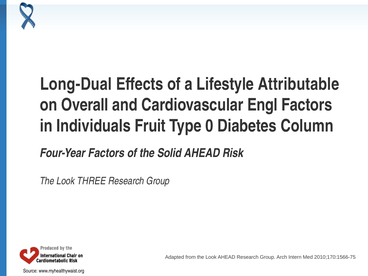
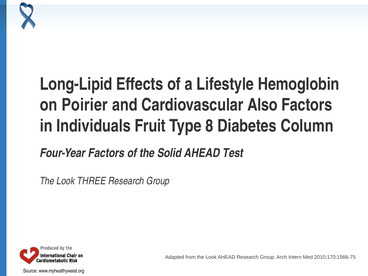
Long-Dual: Long-Dual -> Long-Lipid
Attributable: Attributable -> Hemoglobin
Overall: Overall -> Poirier
Engl: Engl -> Also
0: 0 -> 8
Risk: Risk -> Test
